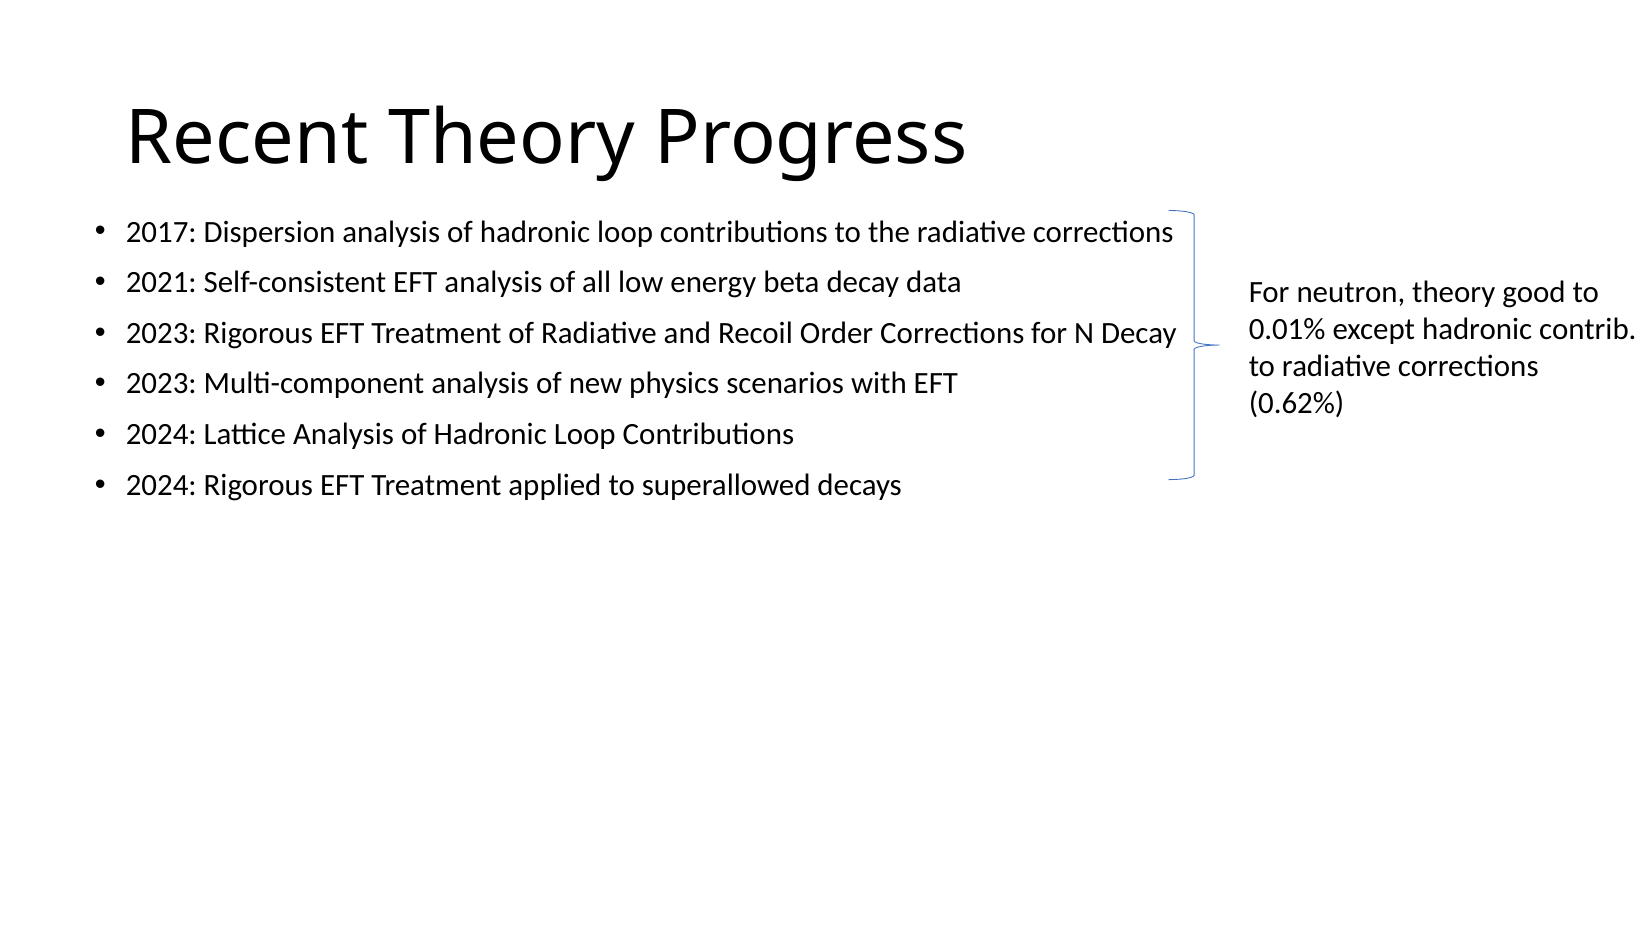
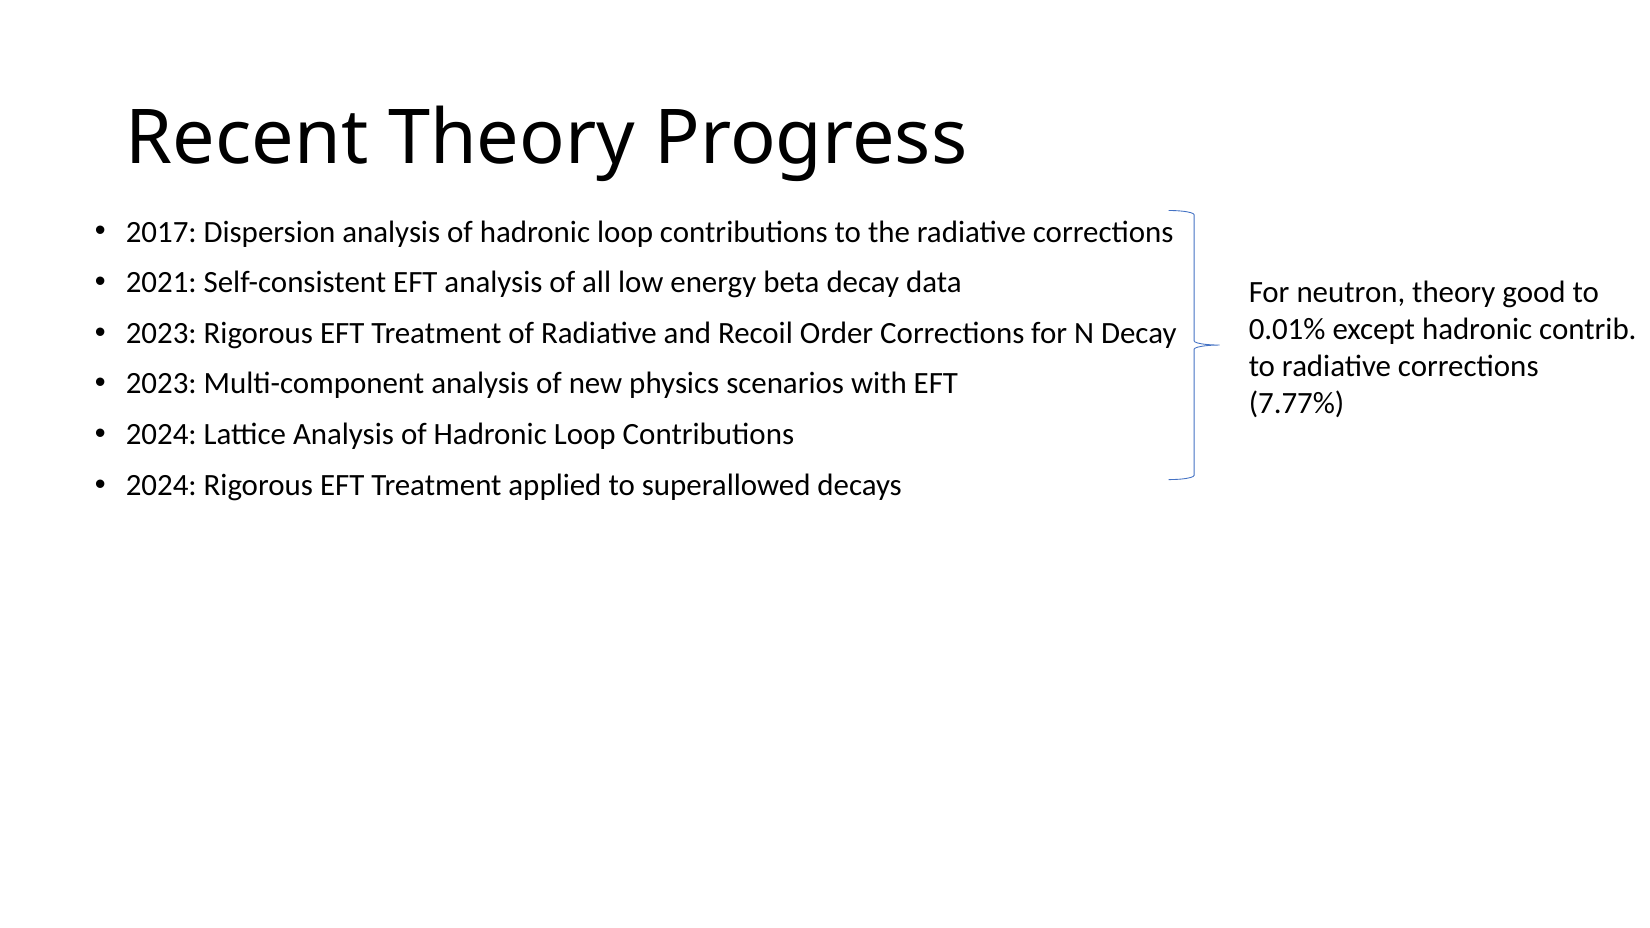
0.62%: 0.62% -> 7.77%
